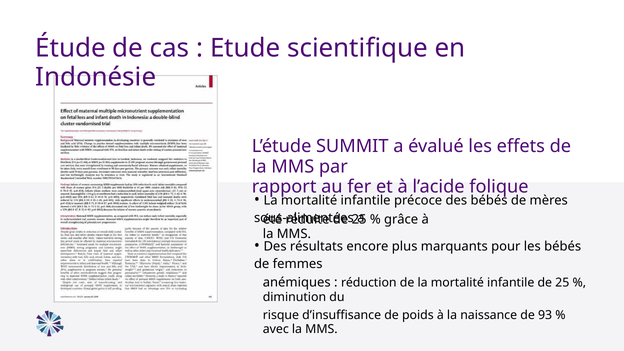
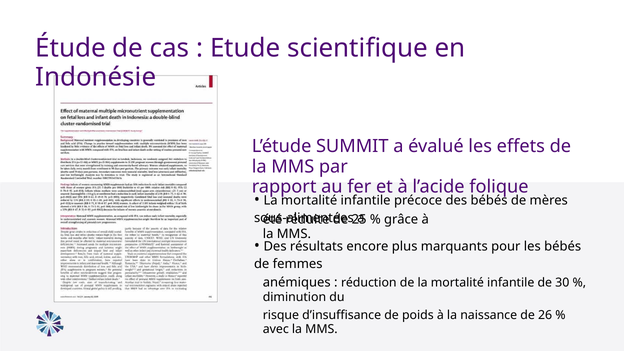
infantile de 25: 25 -> 30
93: 93 -> 26
